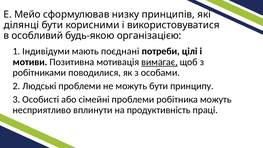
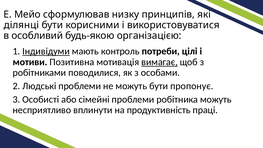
Індивідуми underline: none -> present
поєднані: поєднані -> контроль
принципу: принципу -> пропонує
